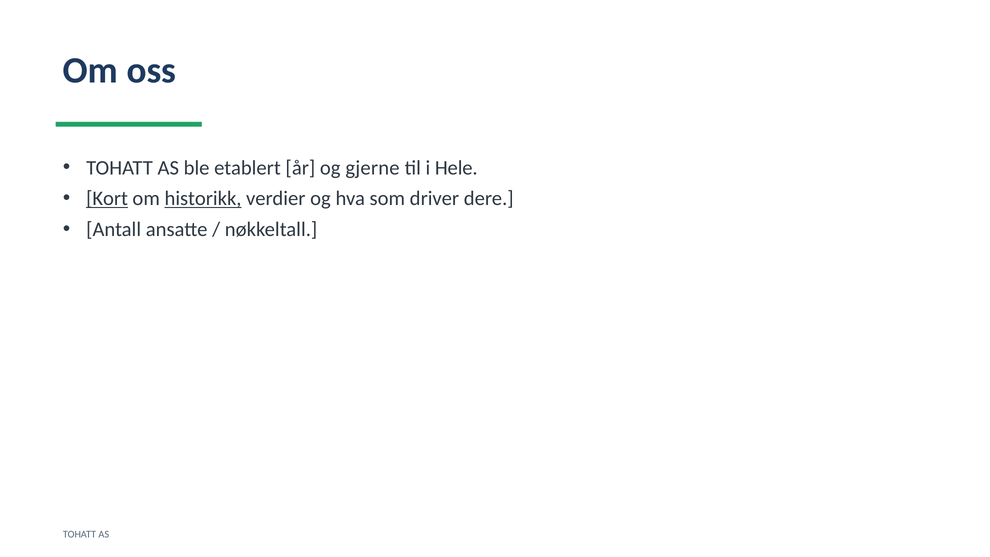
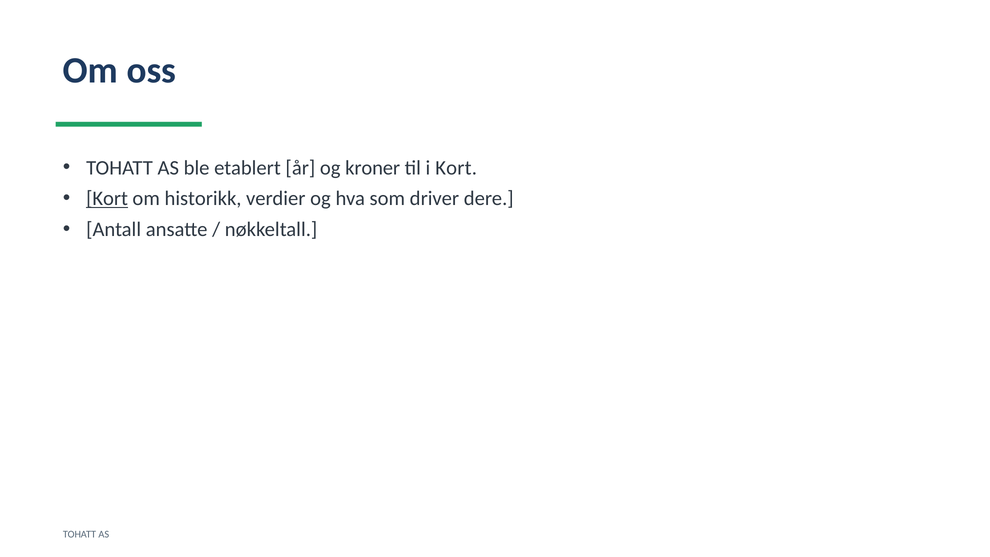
gjerne: gjerne -> kroner
i Hele: Hele -> Kort
historikk underline: present -> none
